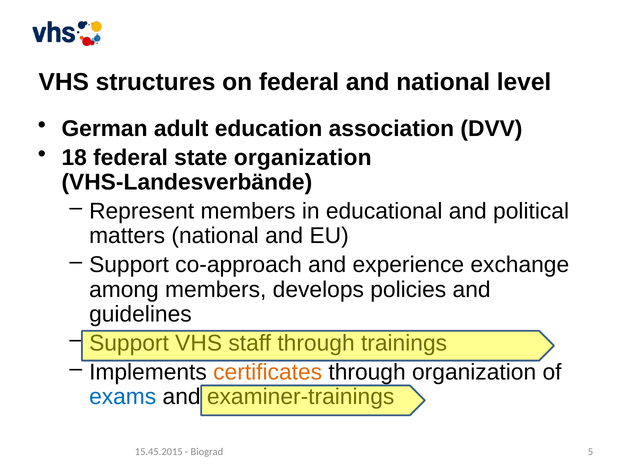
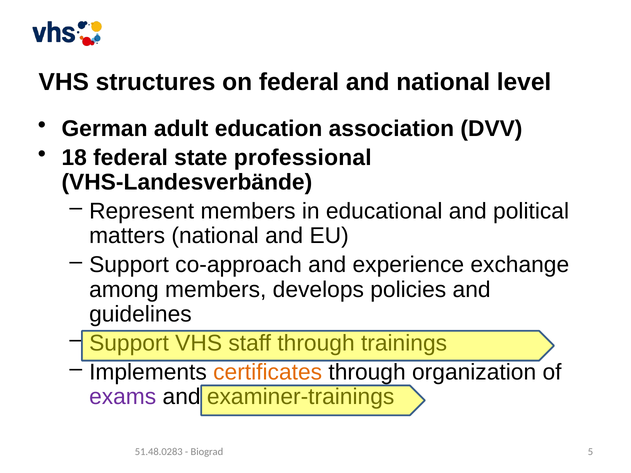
state organization: organization -> professional
exams colour: blue -> purple
15.45.2015: 15.45.2015 -> 51.48.0283
